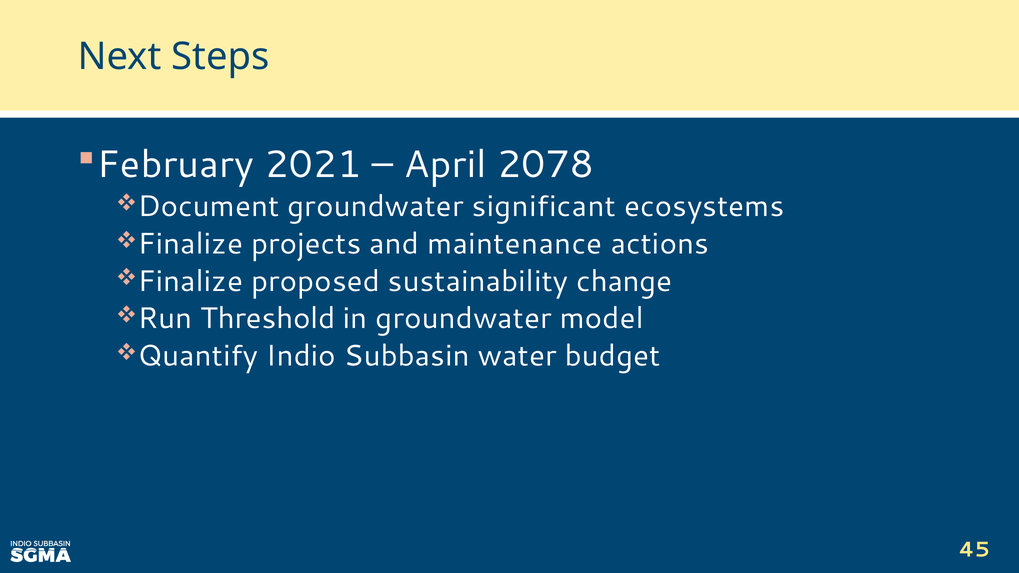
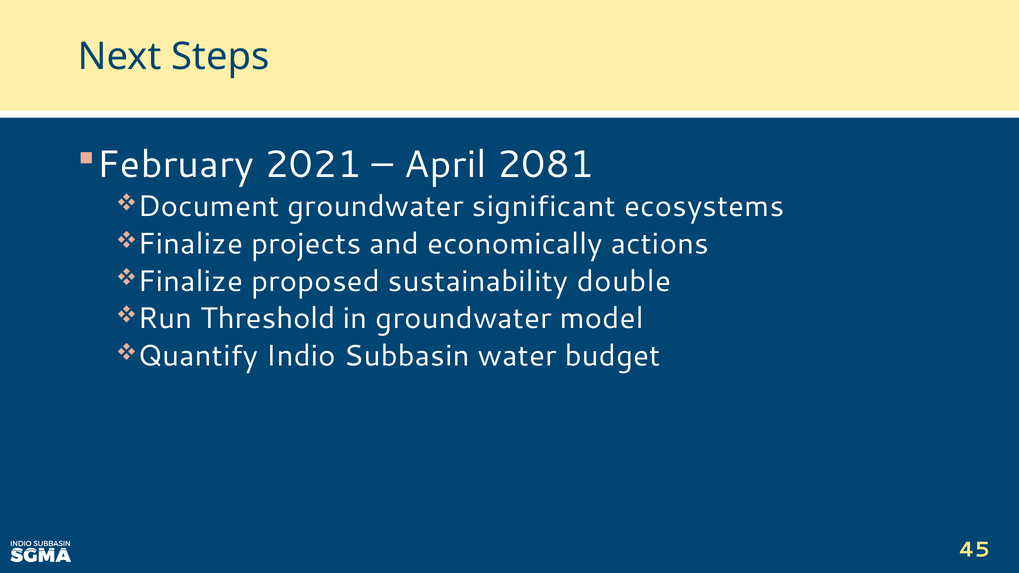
2078: 2078 -> 2081
maintenance: maintenance -> economically
change: change -> double
